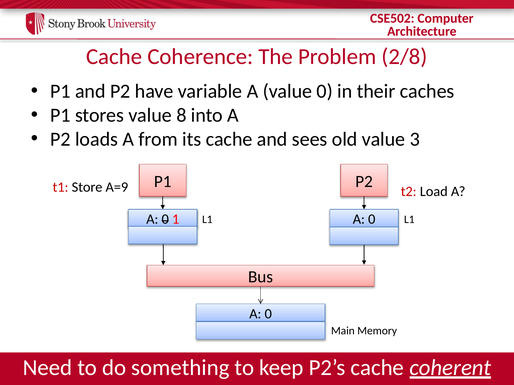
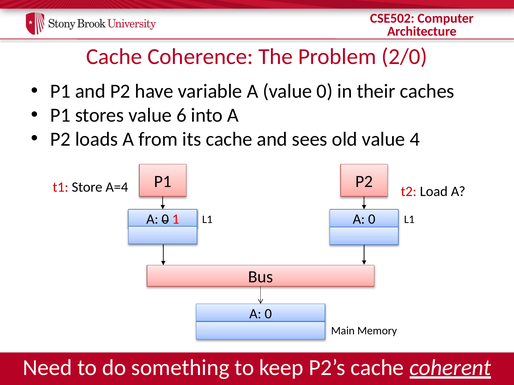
2/8: 2/8 -> 2/0
8: 8 -> 6
3: 3 -> 4
A=9: A=9 -> A=4
